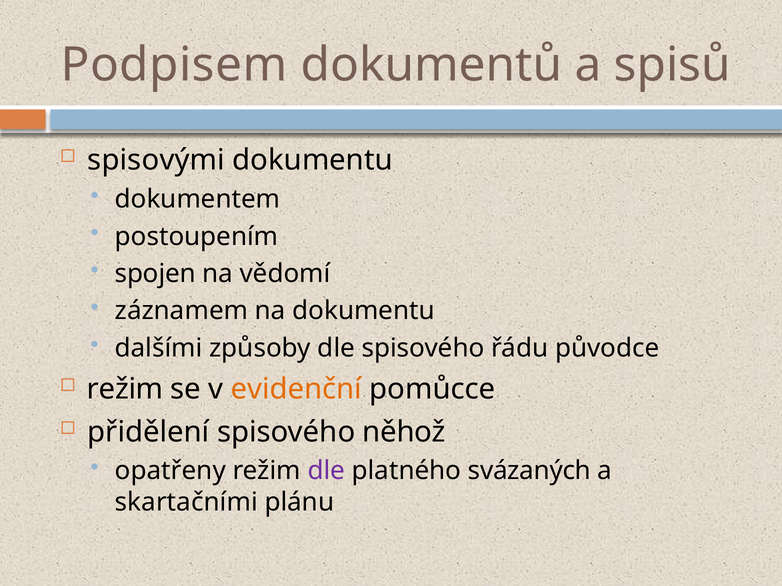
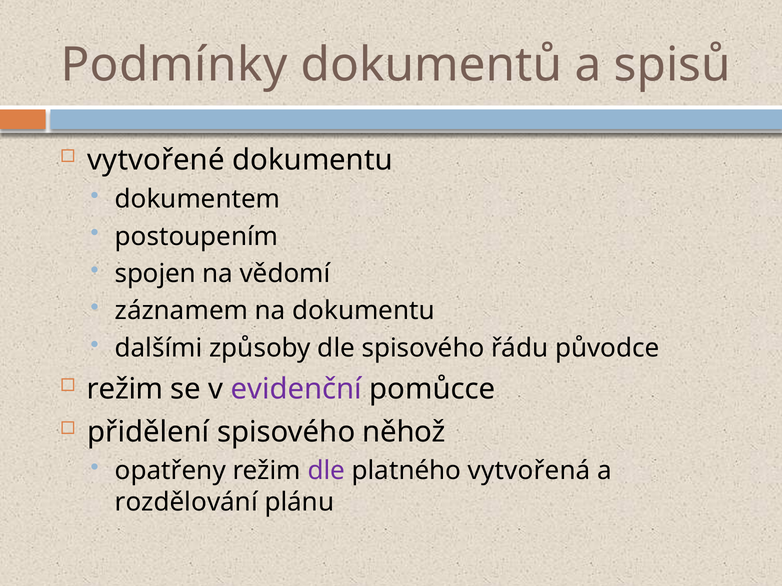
Podpisem: Podpisem -> Podmínky
spisovými: spisovými -> vytvořené
evidenční colour: orange -> purple
svázaných: svázaných -> vytvořená
skartačními: skartačními -> rozdělování
